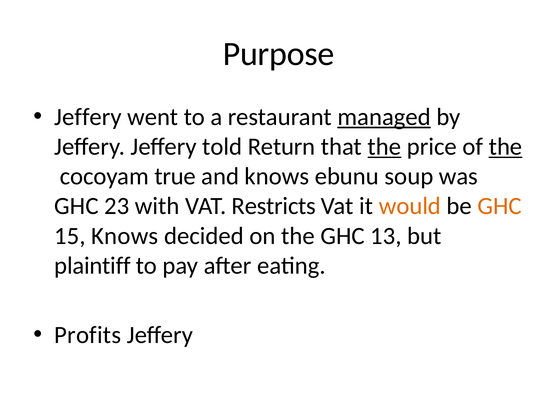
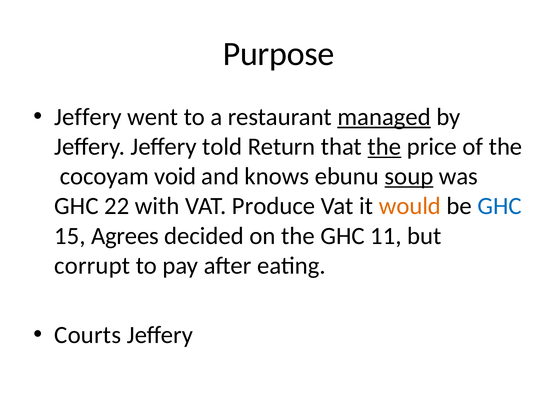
the at (506, 147) underline: present -> none
true: true -> void
soup underline: none -> present
23: 23 -> 22
Restricts: Restricts -> Produce
GHC at (500, 206) colour: orange -> blue
15 Knows: Knows -> Agrees
13: 13 -> 11
plaintiff: plaintiff -> corrupt
Profits: Profits -> Courts
